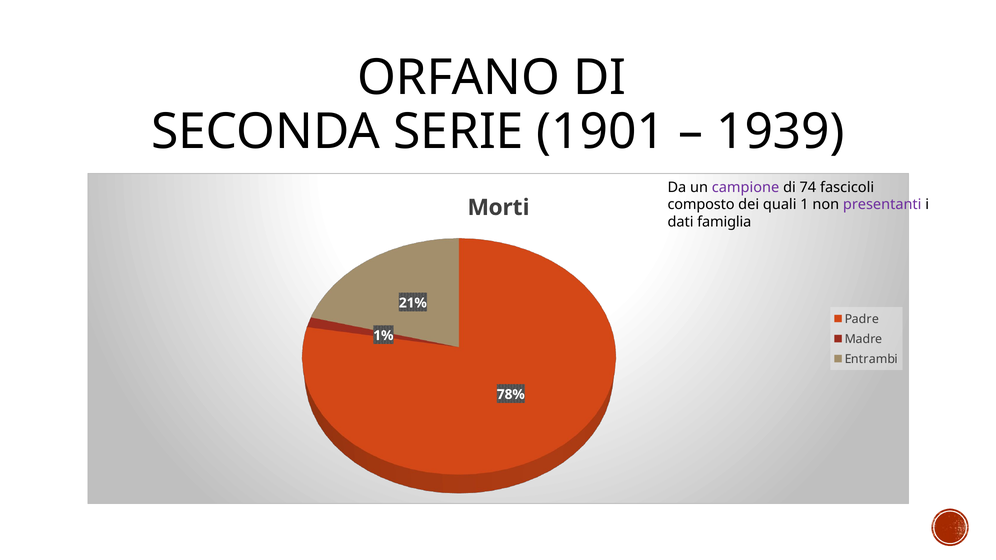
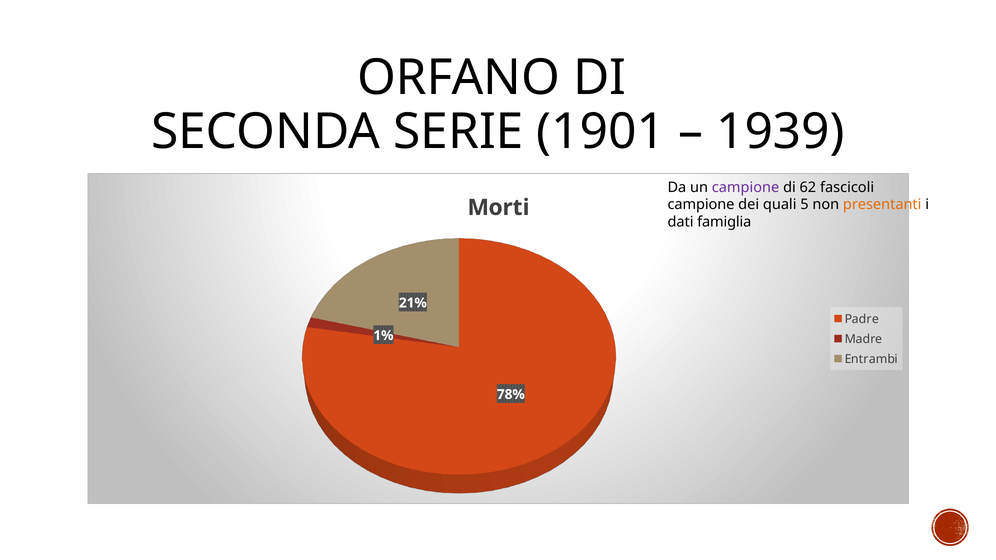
74: 74 -> 62
composto at (701, 205): composto -> campione
1: 1 -> 5
presentanti colour: purple -> orange
